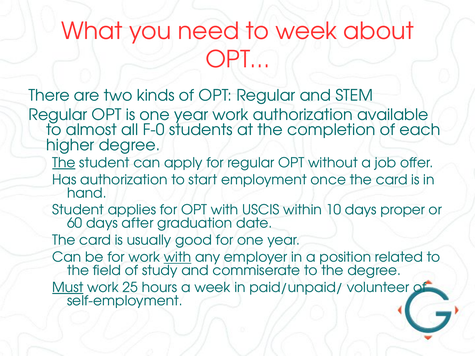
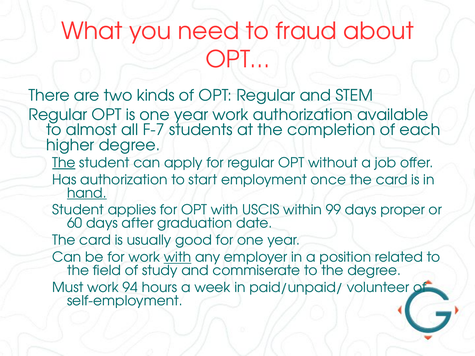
to week: week -> fraud
F-0: F-0 -> F-7
hand underline: none -> present
10: 10 -> 99
Must underline: present -> none
25: 25 -> 94
